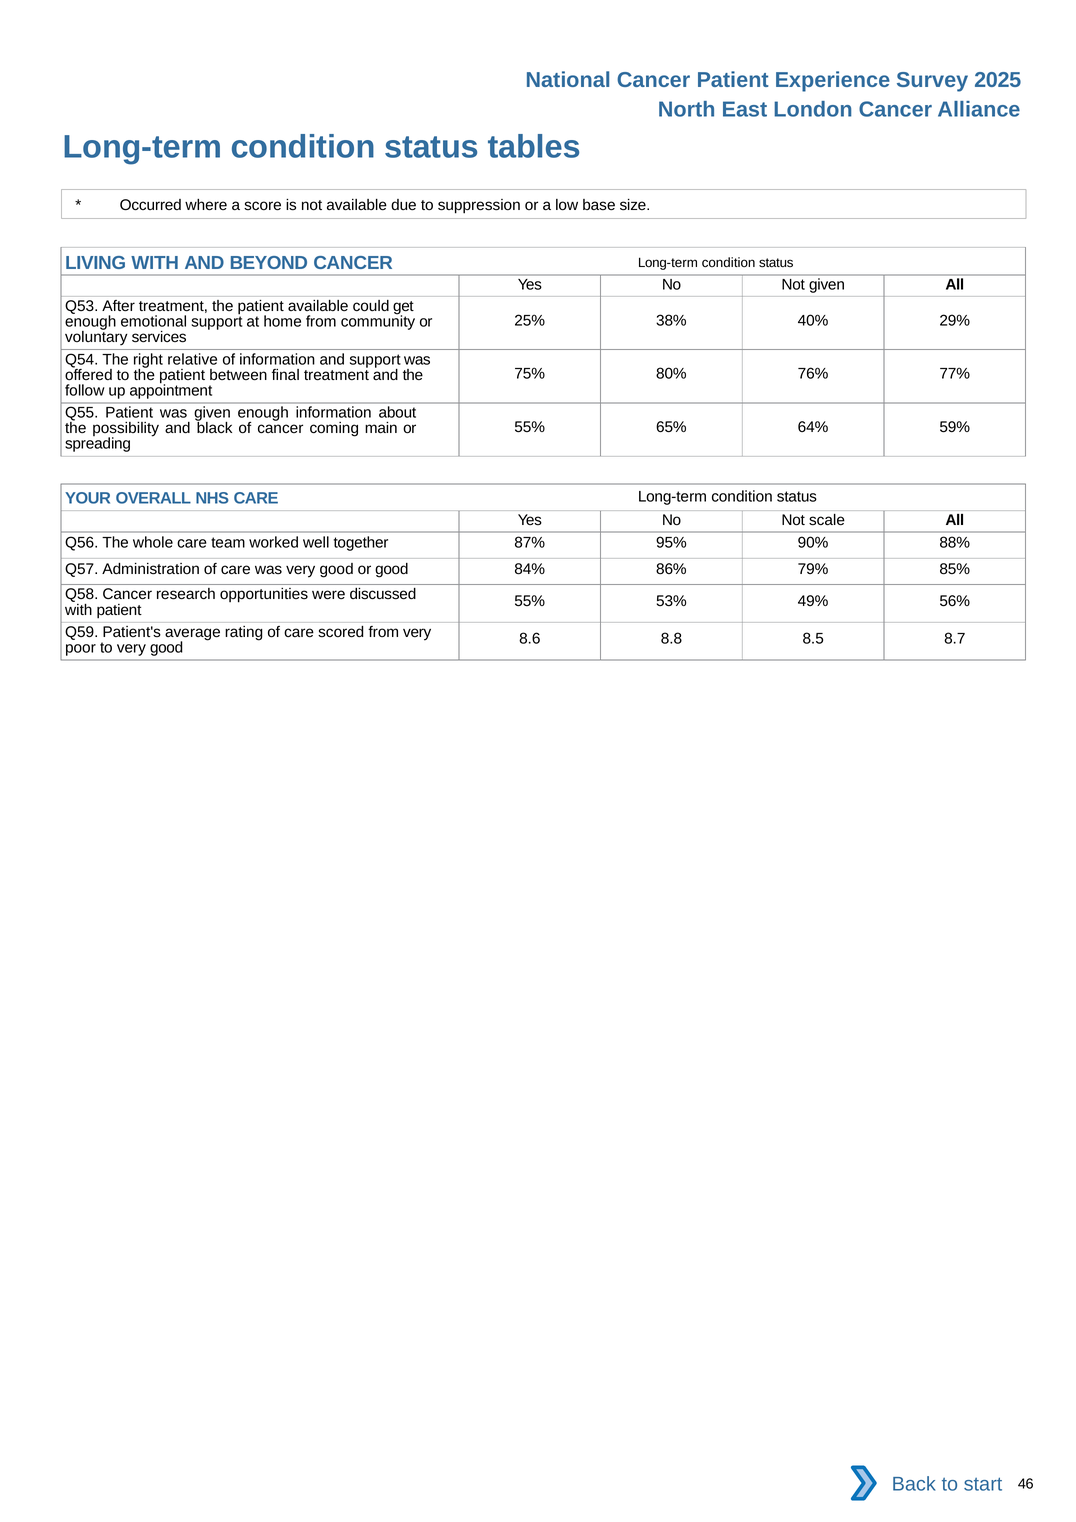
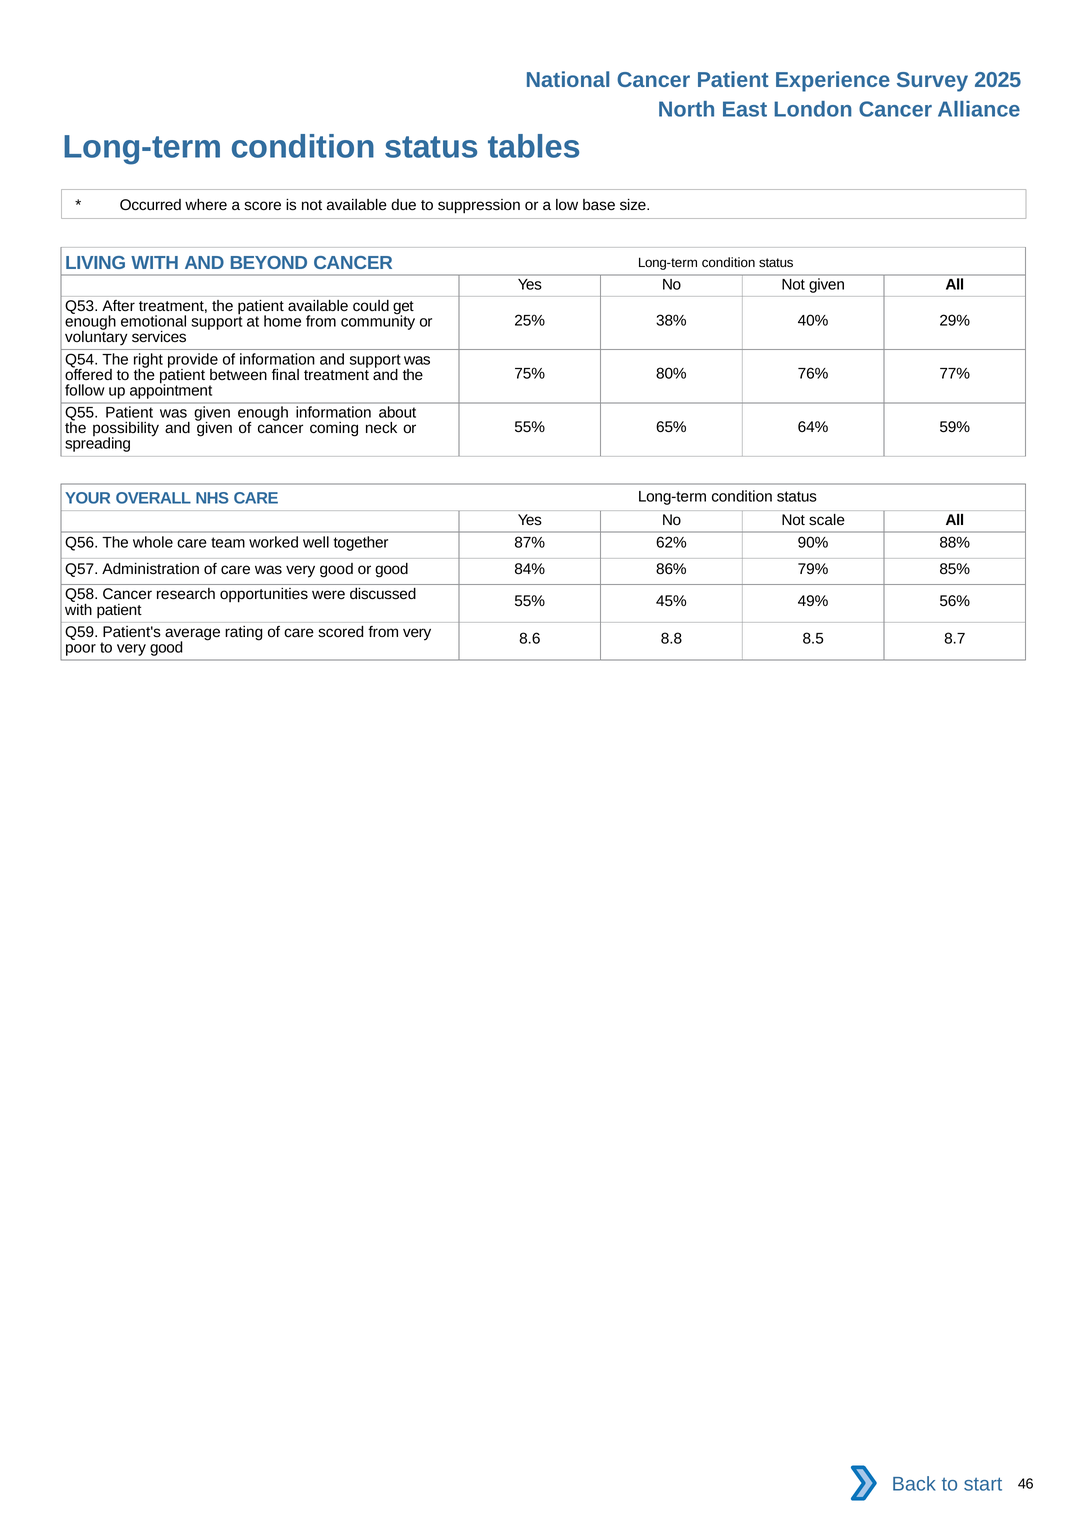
relative: relative -> provide
and black: black -> given
main: main -> neck
95%: 95% -> 62%
53%: 53% -> 45%
